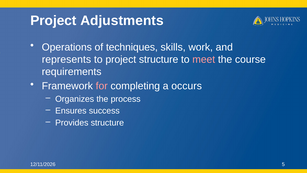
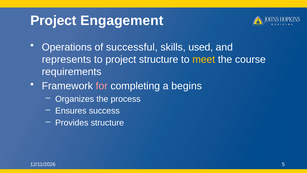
Adjustments: Adjustments -> Engagement
techniques: techniques -> successful
work: work -> used
meet colour: pink -> yellow
occurs: occurs -> begins
